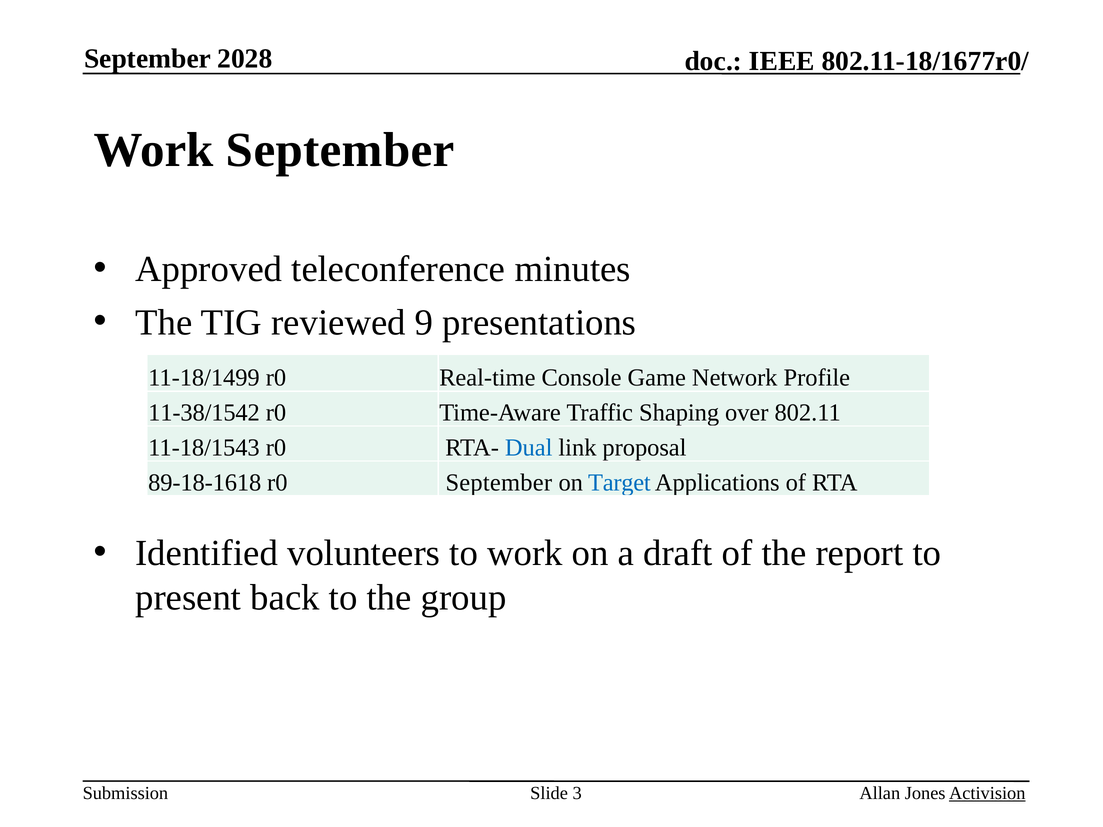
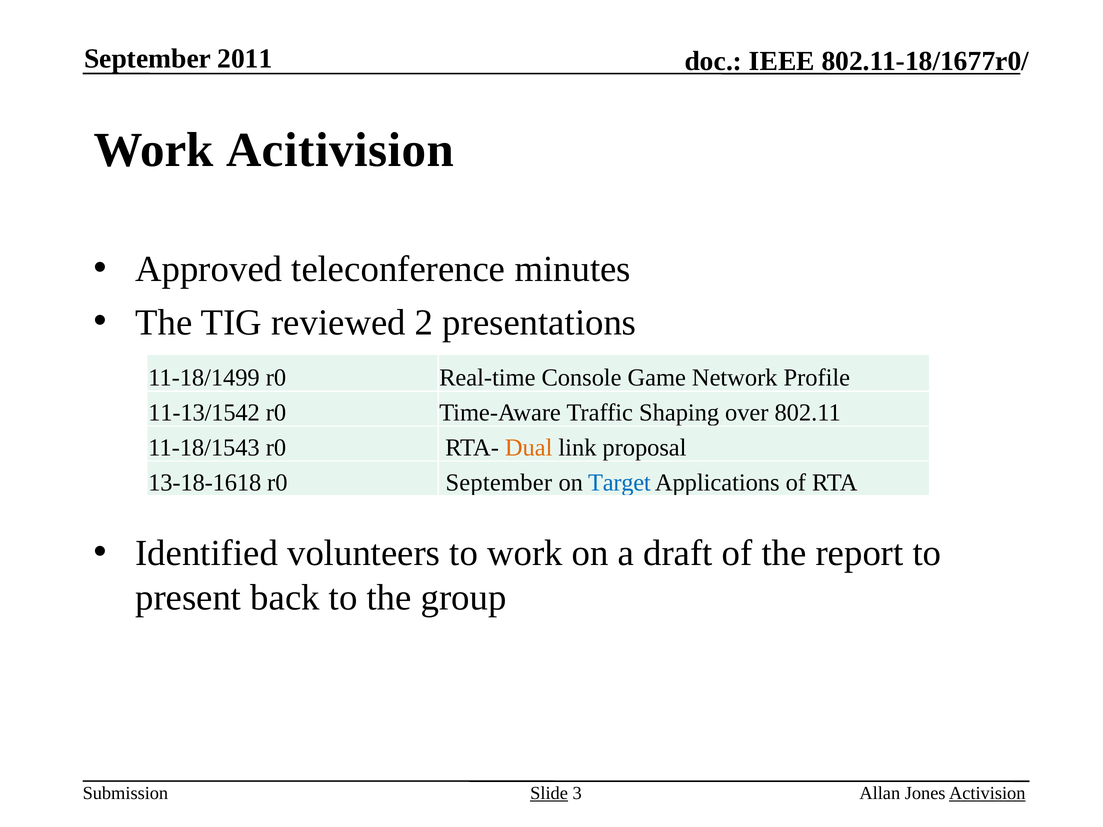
2028: 2028 -> 2011
Work September: September -> Acitivision
9: 9 -> 2
11-38/1542: 11-38/1542 -> 11-13/1542
Dual colour: blue -> orange
89-18-1618: 89-18-1618 -> 13-18-1618
Slide underline: none -> present
